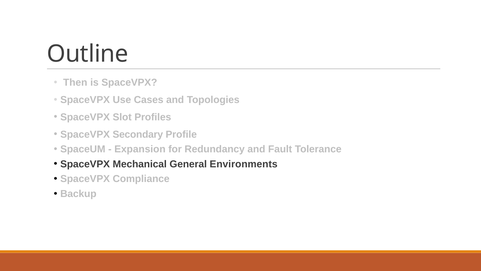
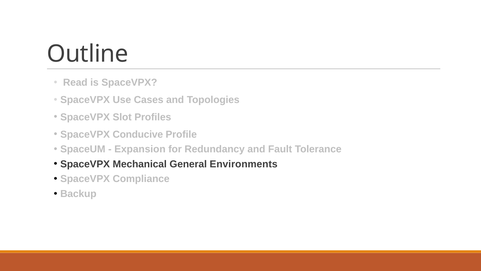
Then: Then -> Read
Secondary: Secondary -> Conducive
